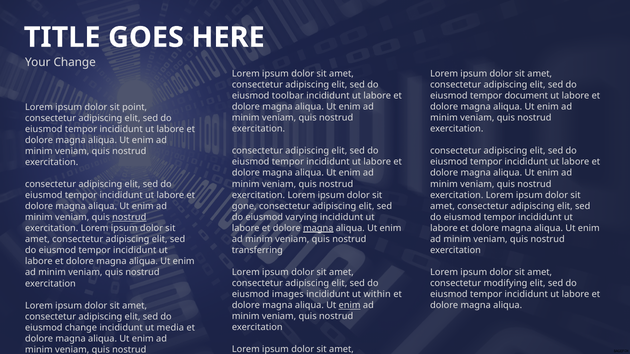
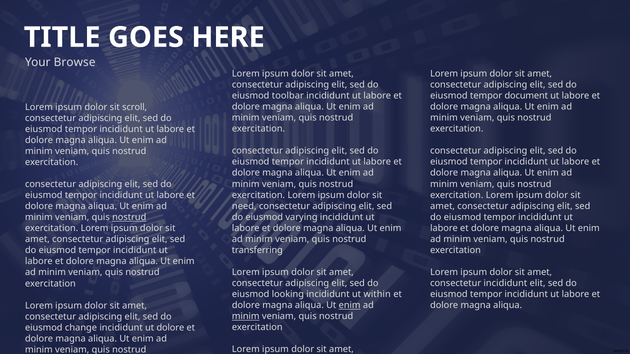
Your Change: Change -> Browse
point: point -> scroll
gone: gone -> need
magna at (318, 228) underline: present -> none
consectetur modifying: modifying -> incididunt
images: images -> looking
minim at (246, 317) underline: none -> present
ut media: media -> dolore
